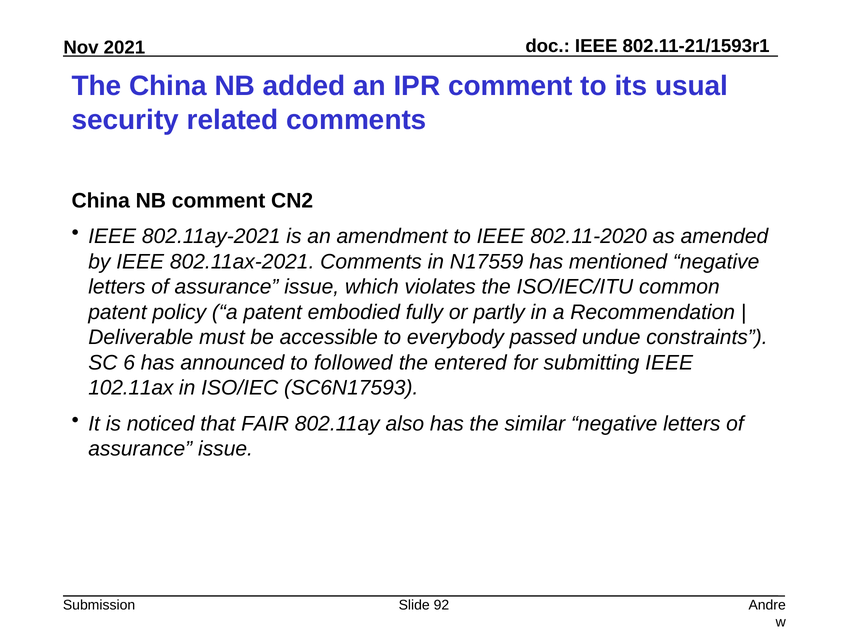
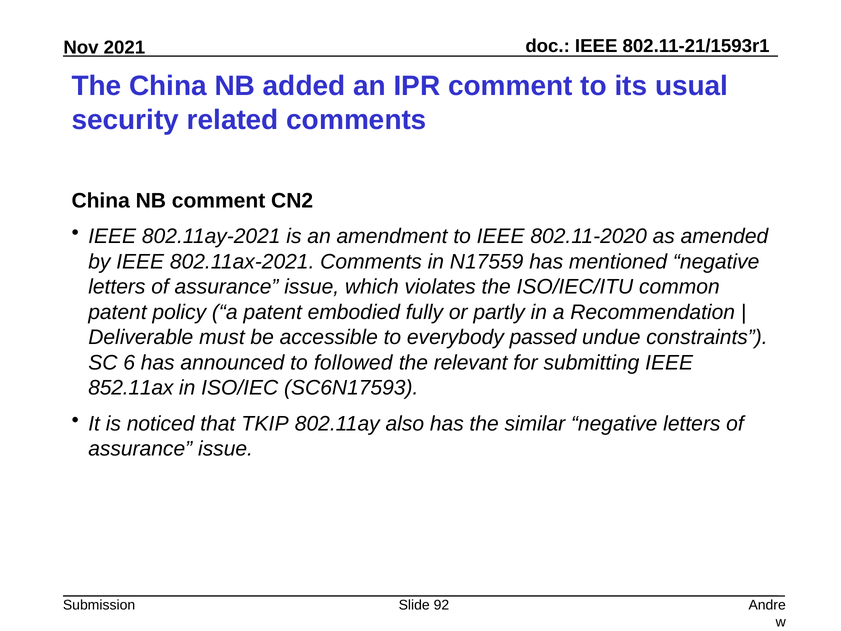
entered: entered -> relevant
102.11ax: 102.11ax -> 852.11ax
FAIR: FAIR -> TKIP
